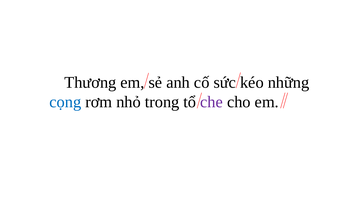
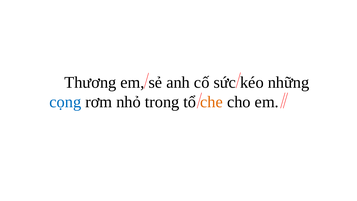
che colour: purple -> orange
